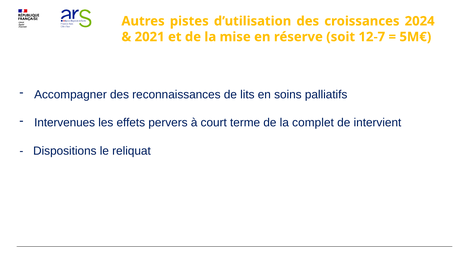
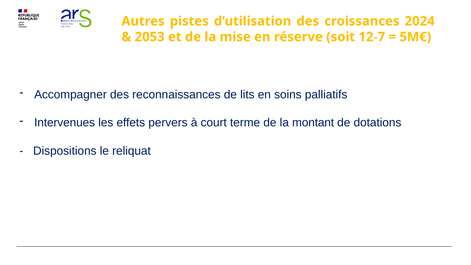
2021: 2021 -> 2053
complet: complet -> montant
intervient: intervient -> dotations
